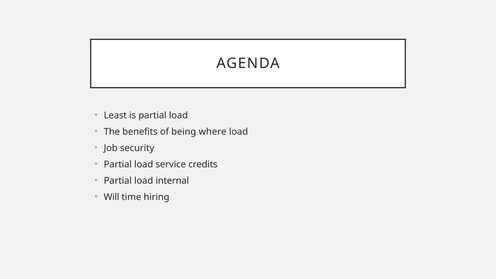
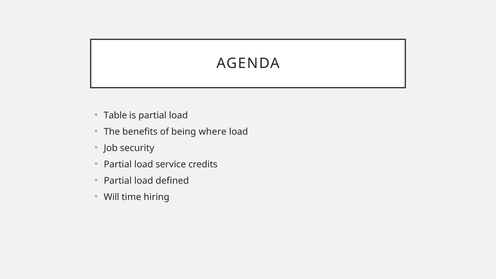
Least: Least -> Table
internal: internal -> defined
